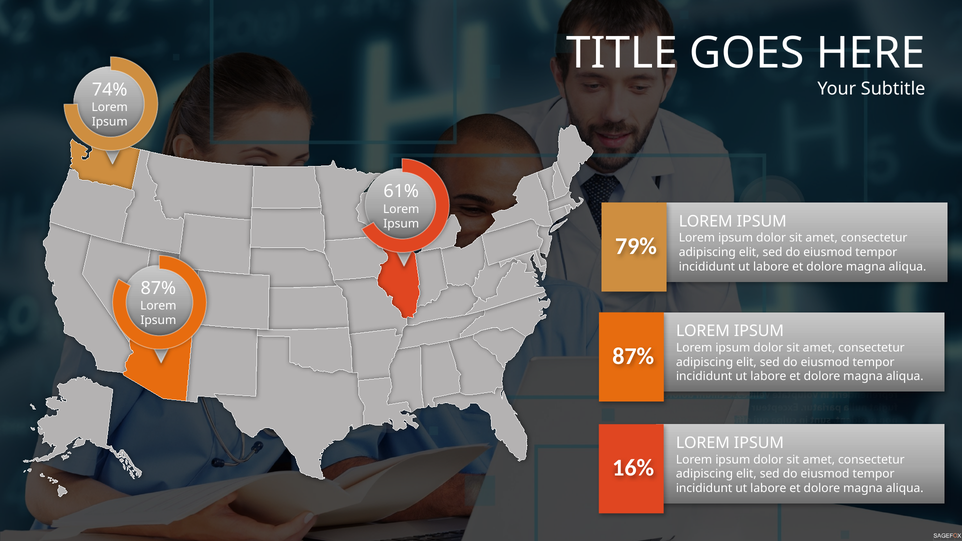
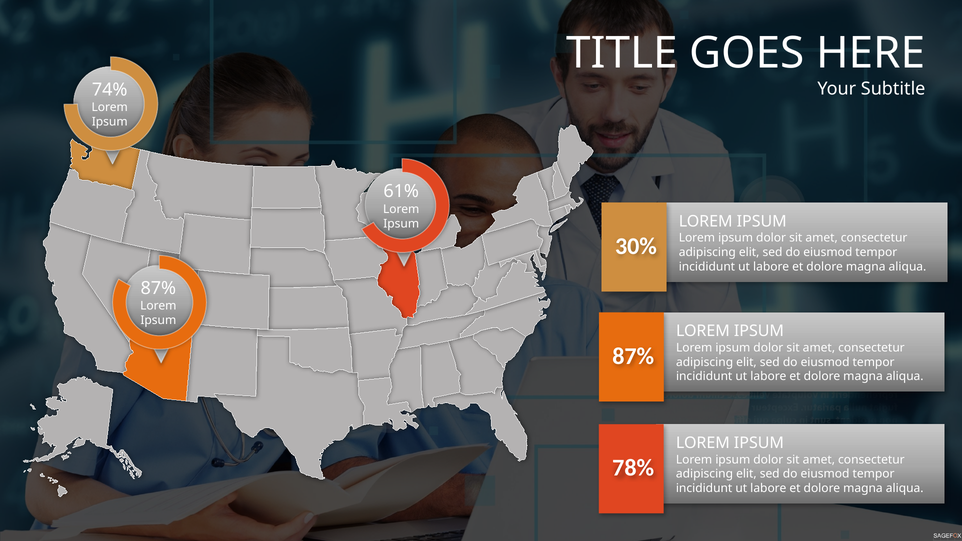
79%: 79% -> 30%
16%: 16% -> 78%
